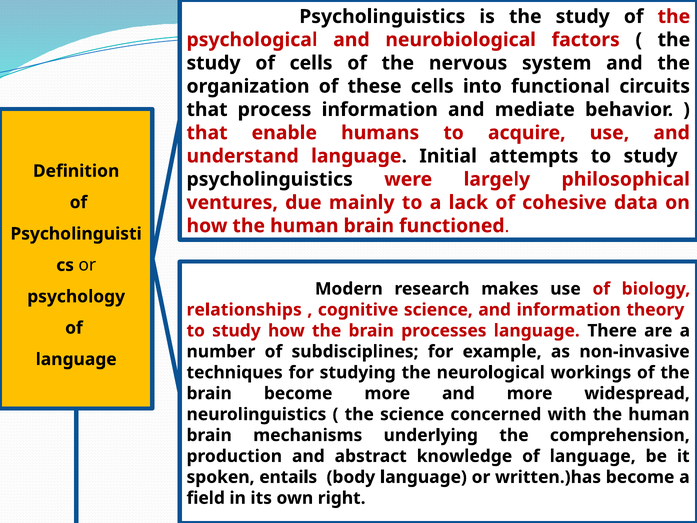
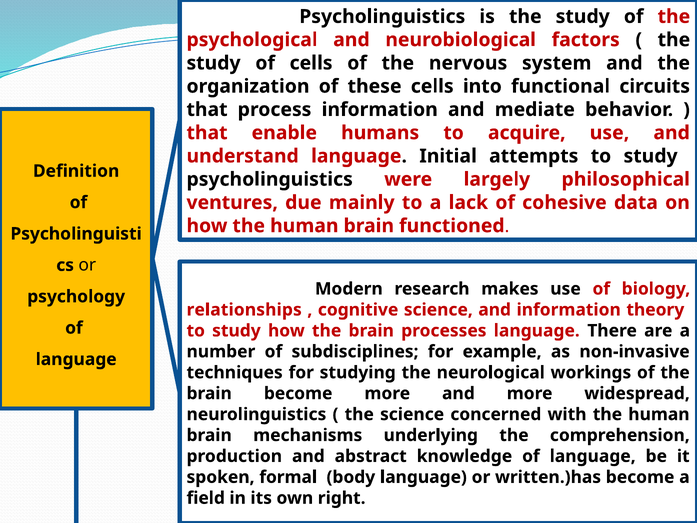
entails: entails -> formal
